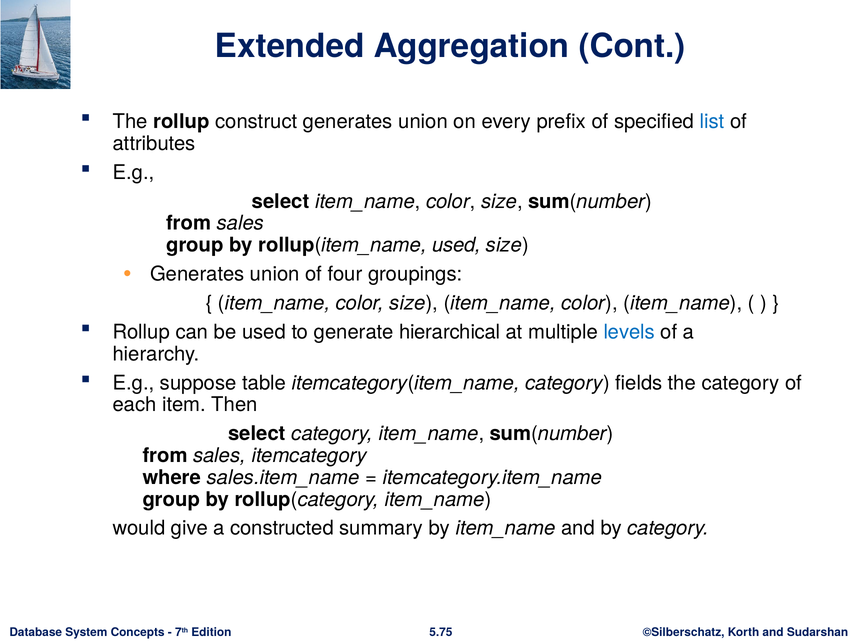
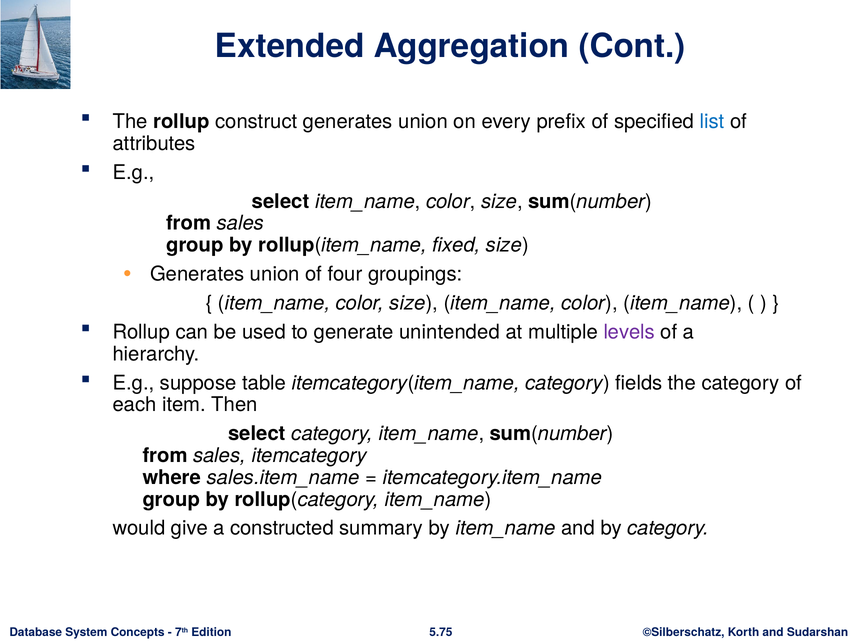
rollup(item_name used: used -> fixed
hierarchical: hierarchical -> unintended
levels colour: blue -> purple
